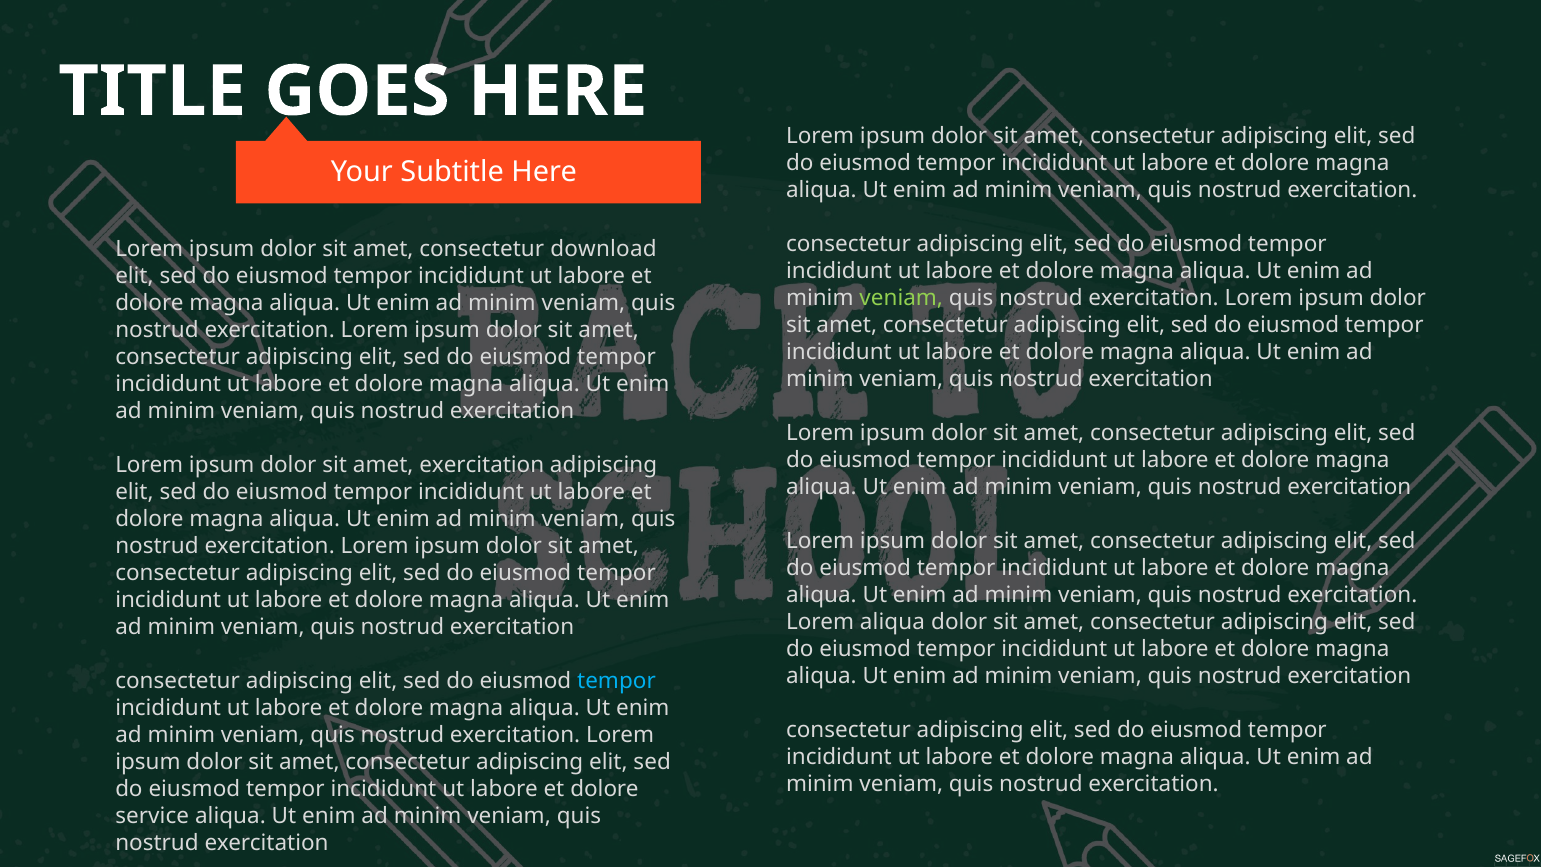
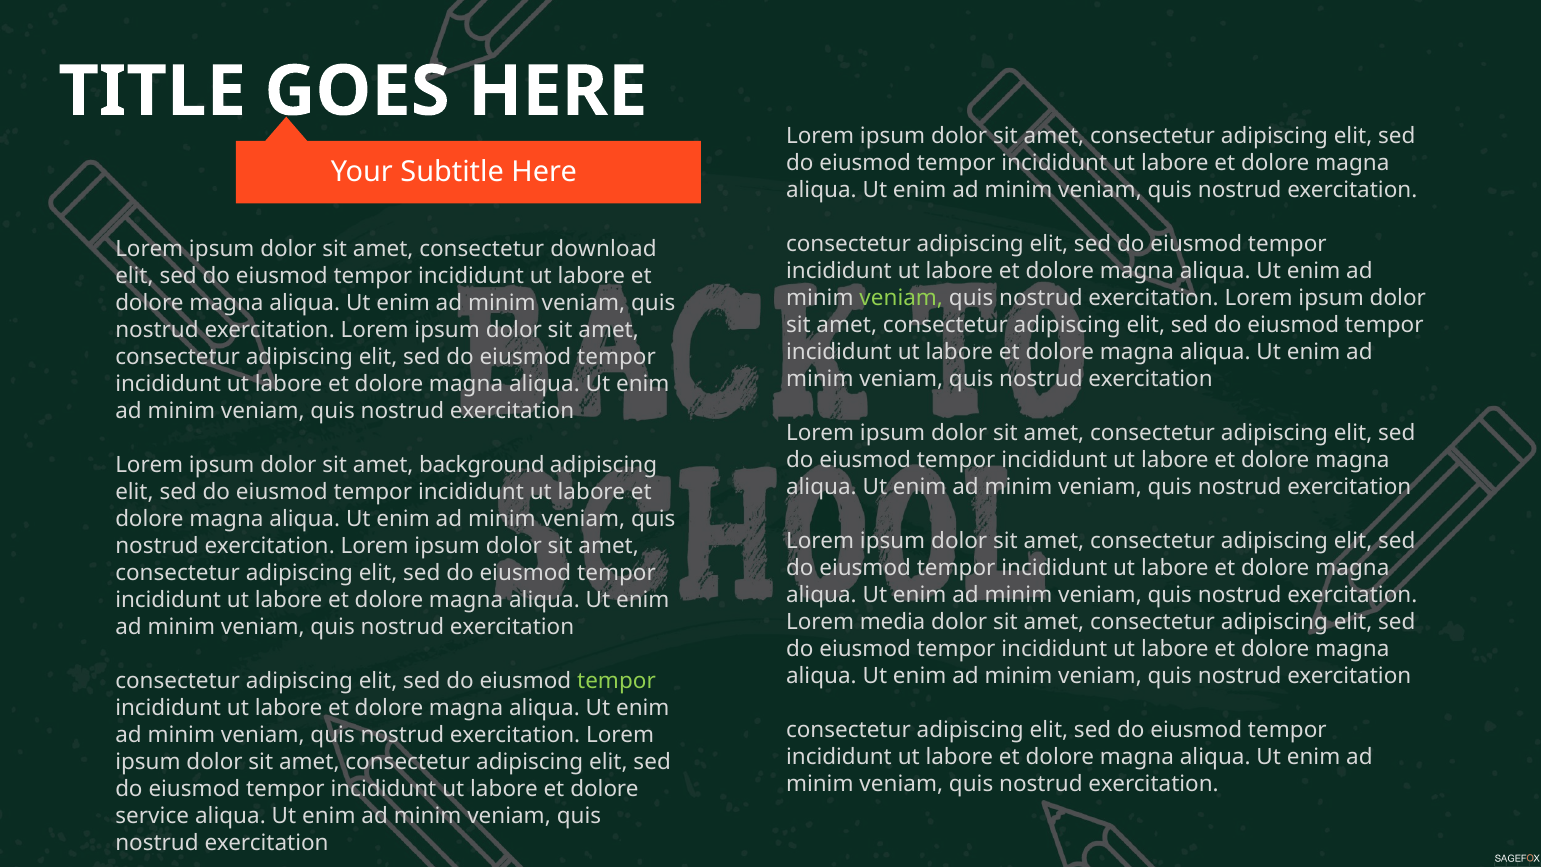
amet exercitation: exercitation -> background
Lorem aliqua: aliqua -> media
tempor at (616, 681) colour: light blue -> light green
